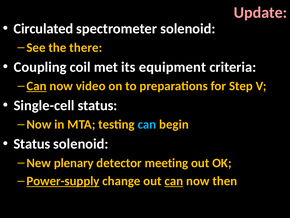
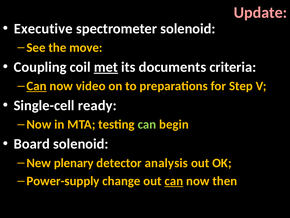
Circulated: Circulated -> Executive
there: there -> move
met underline: none -> present
equipment: equipment -> documents
Single-cell status: status -> ready
can at (147, 124) colour: light blue -> light green
Status at (32, 144): Status -> Board
meeting: meeting -> analysis
Power-supply underline: present -> none
